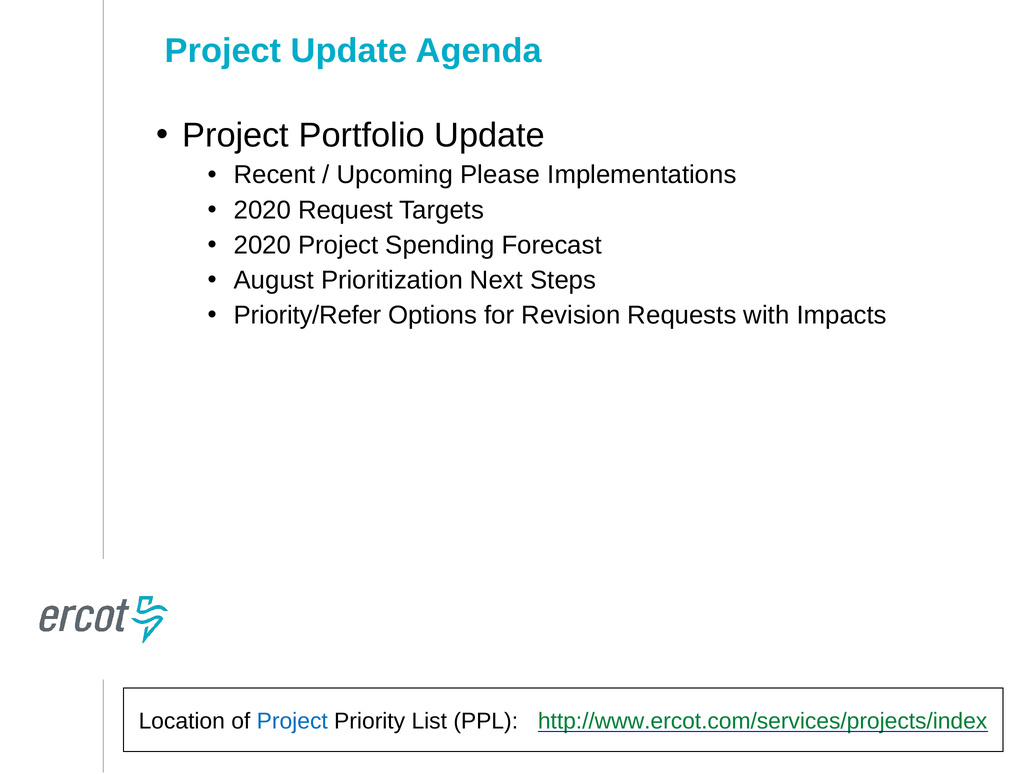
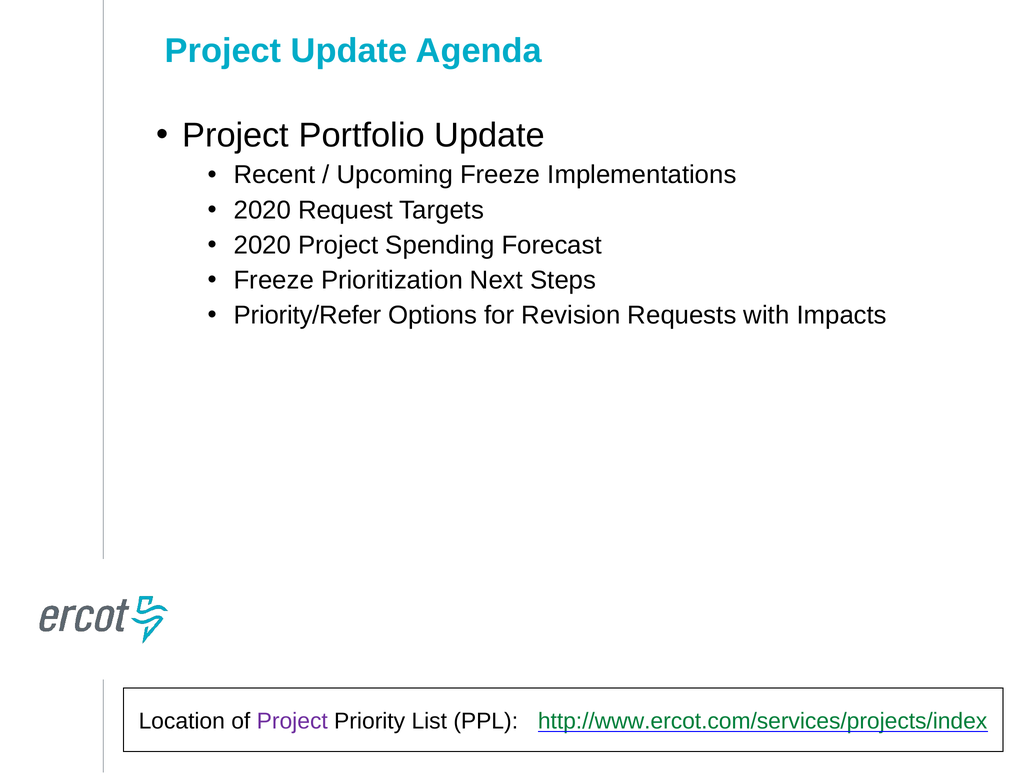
Upcoming Please: Please -> Freeze
August at (274, 280): August -> Freeze
Project at (292, 721) colour: blue -> purple
